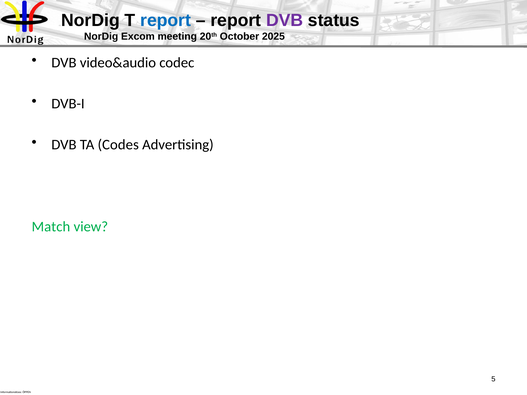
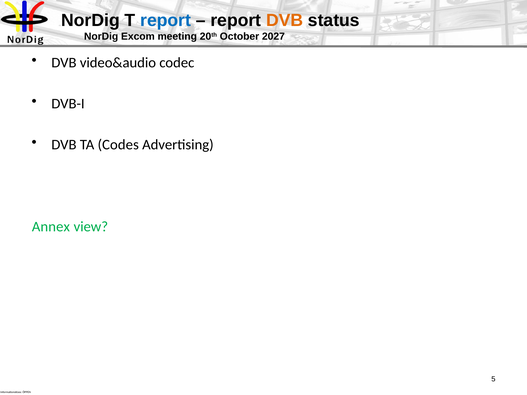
DVB at (285, 20) colour: purple -> orange
2025: 2025 -> 2027
Match: Match -> Annex
